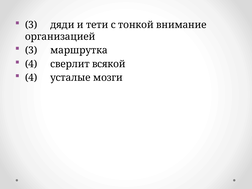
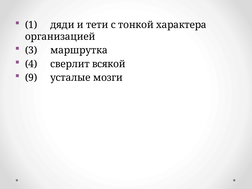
3 at (31, 25): 3 -> 1
внимание: внимание -> характера
4 at (31, 78): 4 -> 9
